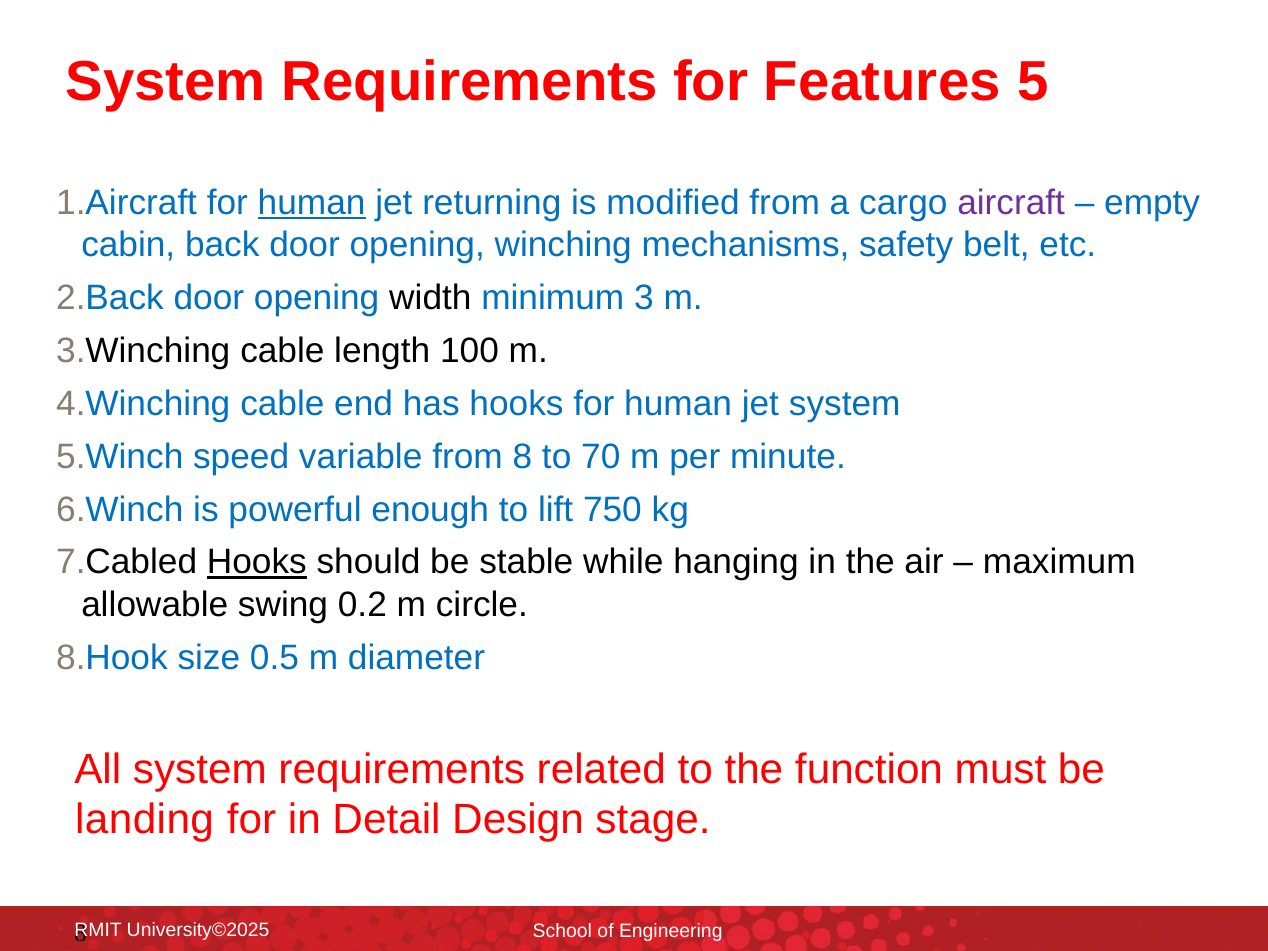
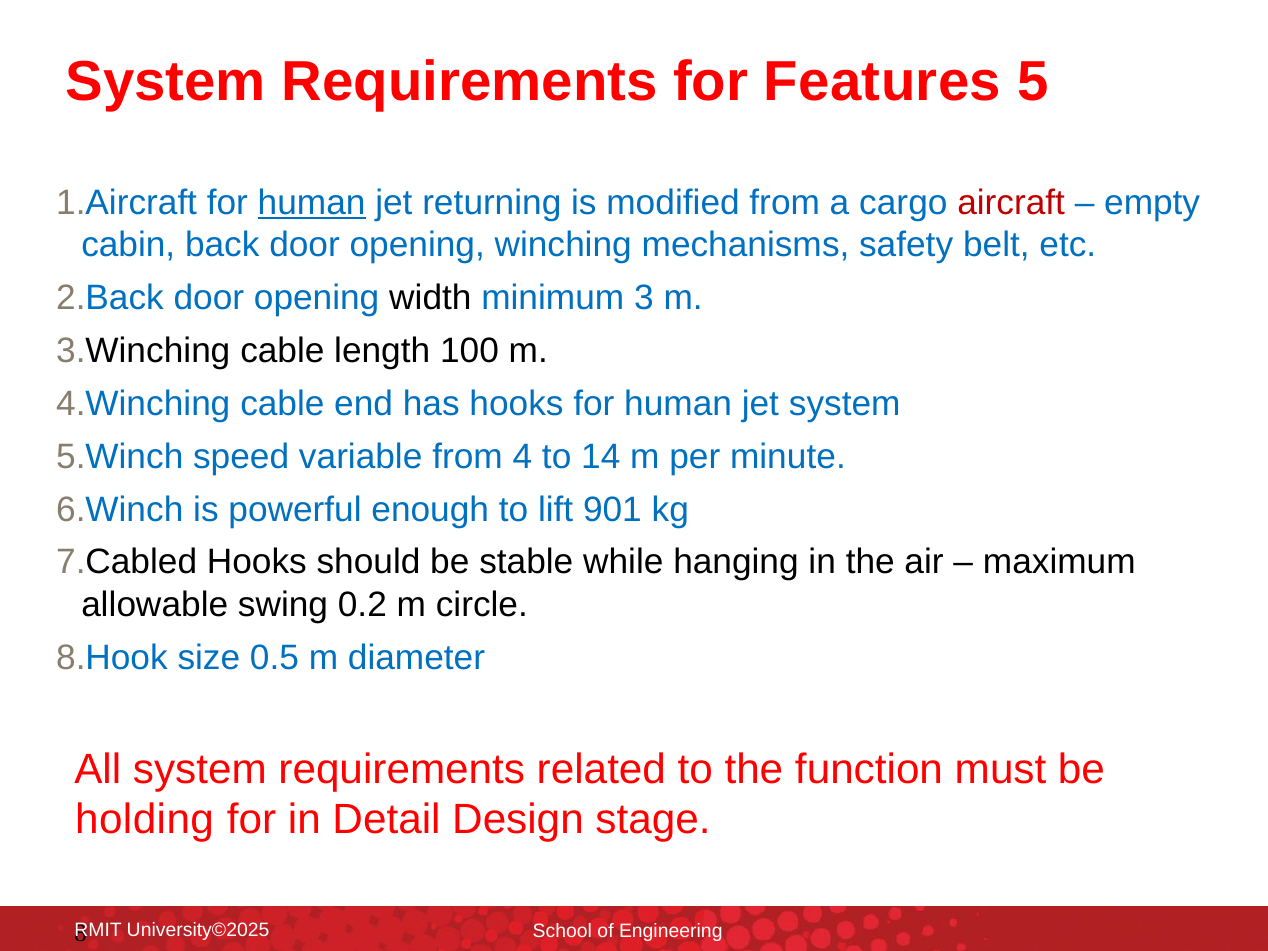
aircraft colour: purple -> red
from 8: 8 -> 4
70: 70 -> 14
750: 750 -> 901
Hooks at (257, 562) underline: present -> none
landing: landing -> holding
